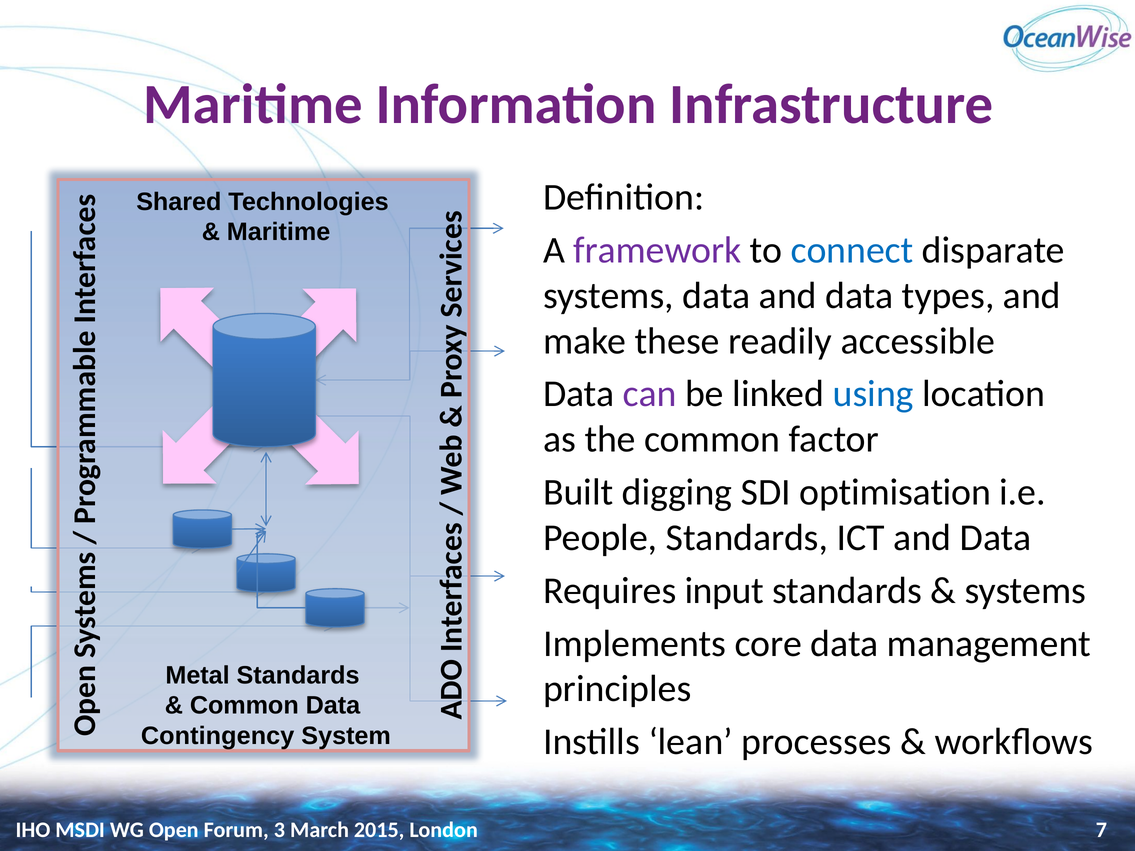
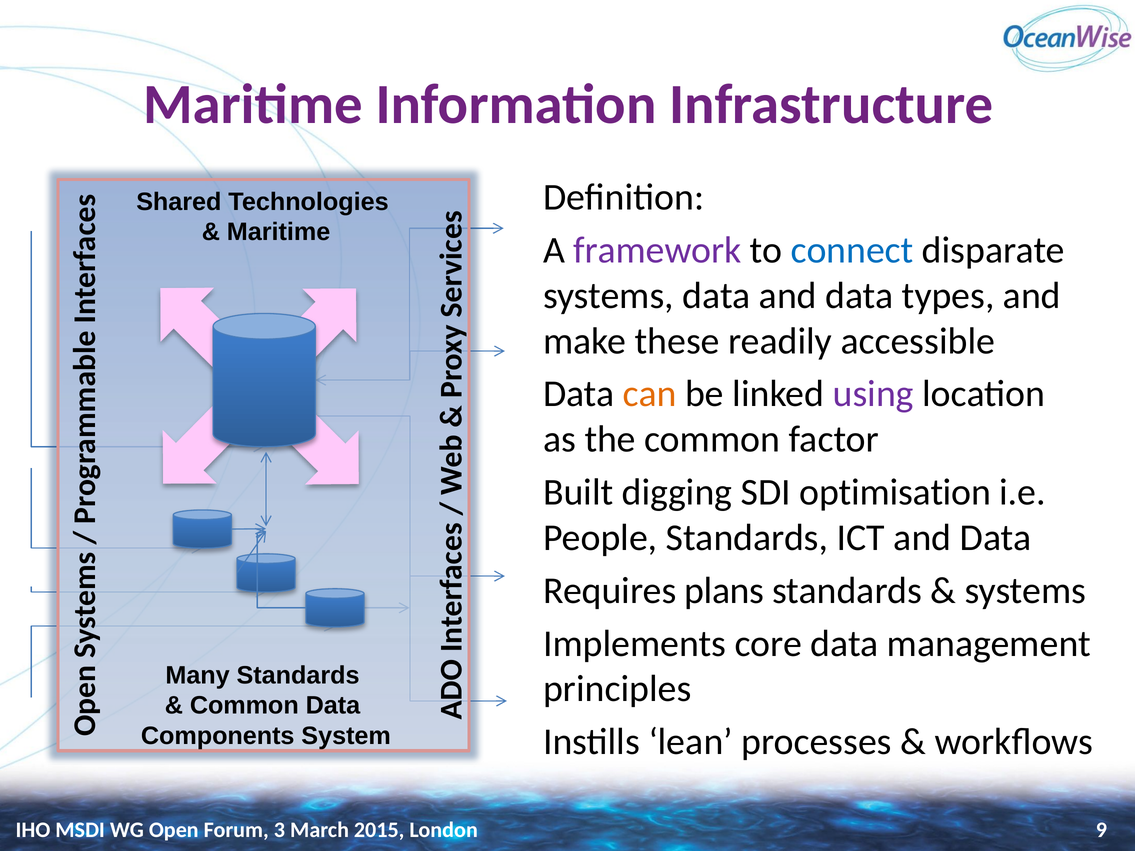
can colour: purple -> orange
using colour: blue -> purple
input: input -> plans
Metal: Metal -> Many
Contingency: Contingency -> Components
7: 7 -> 9
